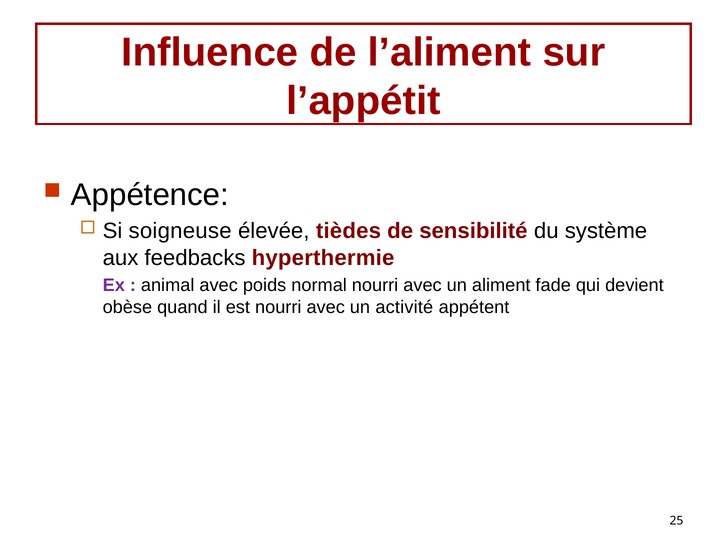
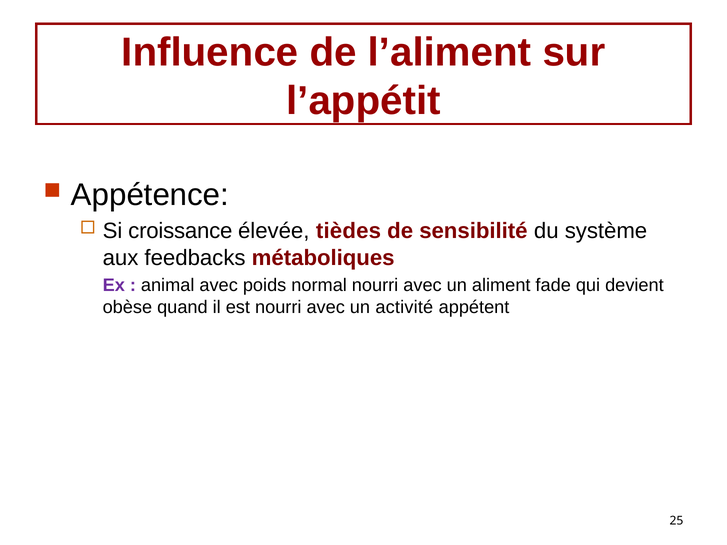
soigneuse: soigneuse -> croissance
hyperthermie: hyperthermie -> métaboliques
